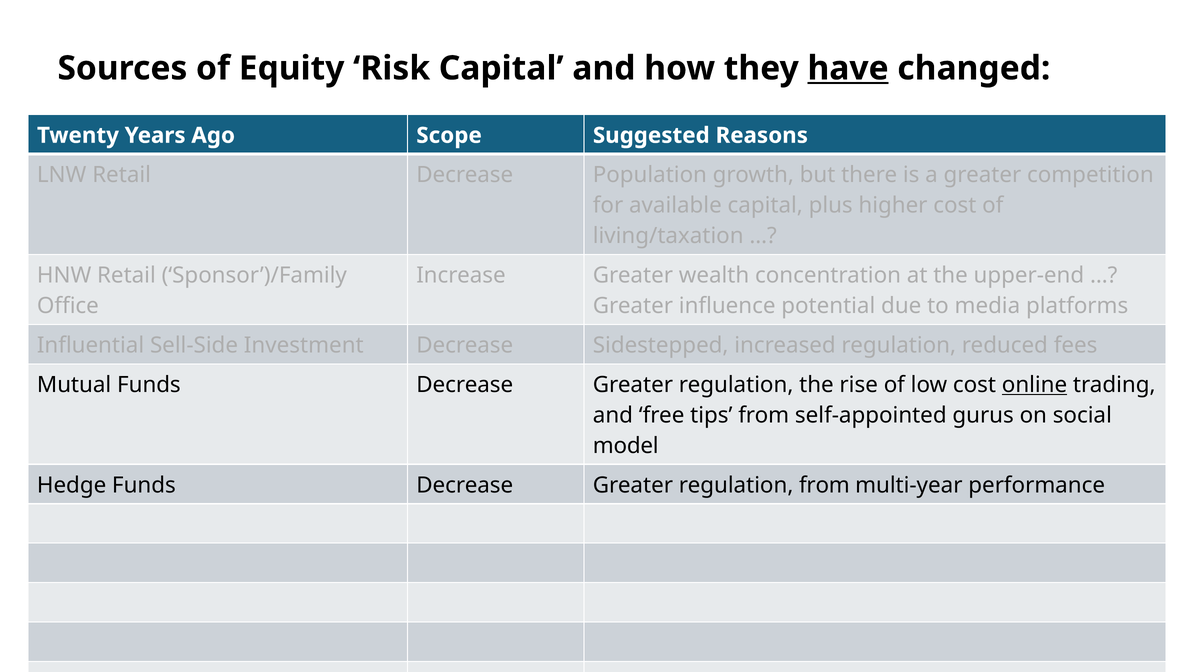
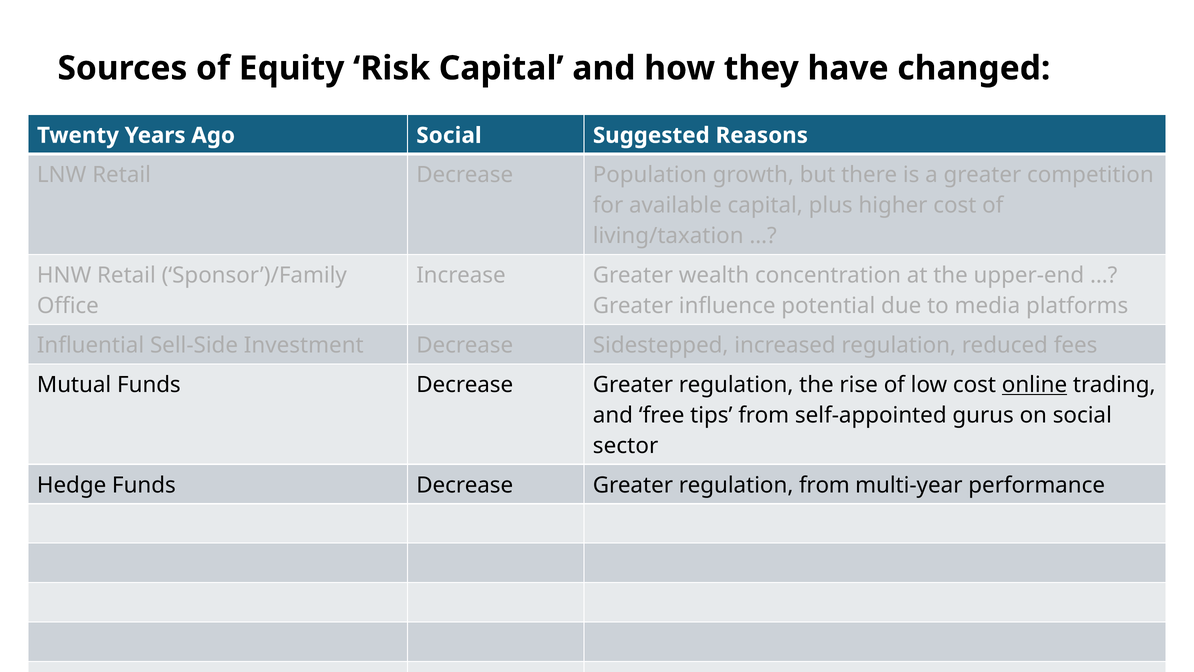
have underline: present -> none
Ago Scope: Scope -> Social
model: model -> sector
